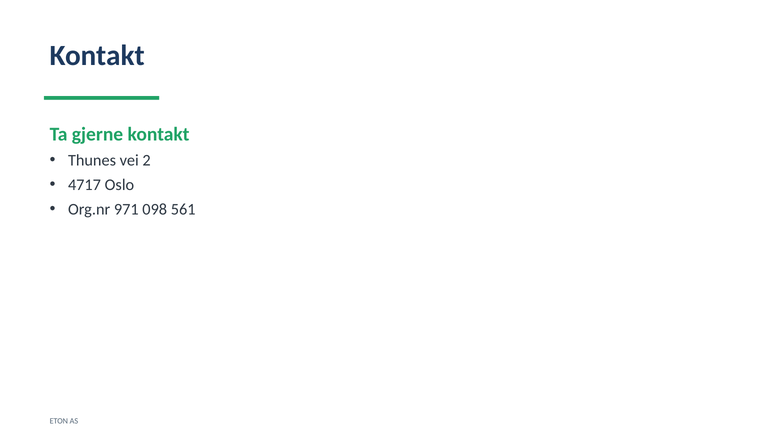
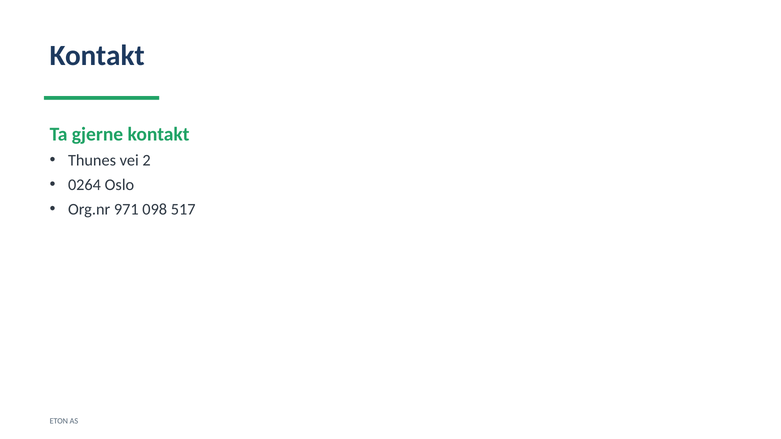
4717: 4717 -> 0264
561: 561 -> 517
